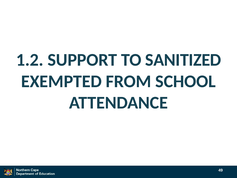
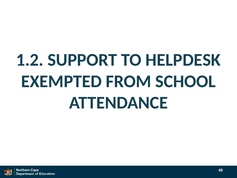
SANITIZED: SANITIZED -> HELPDESK
